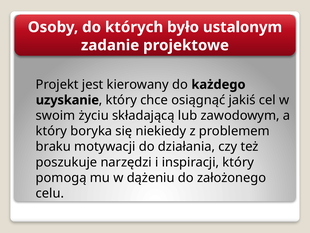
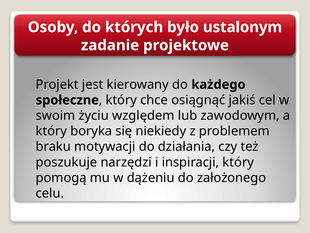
uzyskanie: uzyskanie -> społeczne
składającą: składającą -> względem
